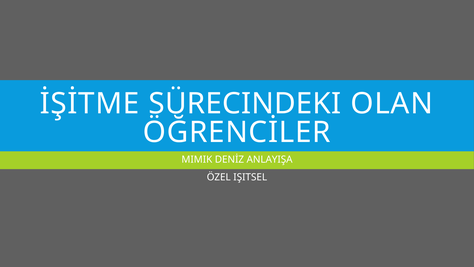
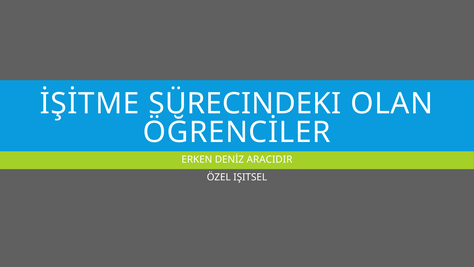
MIMIK: MIMIK -> ERKEN
ANLAYIŞA: ANLAYIŞA -> ARACIDIR
